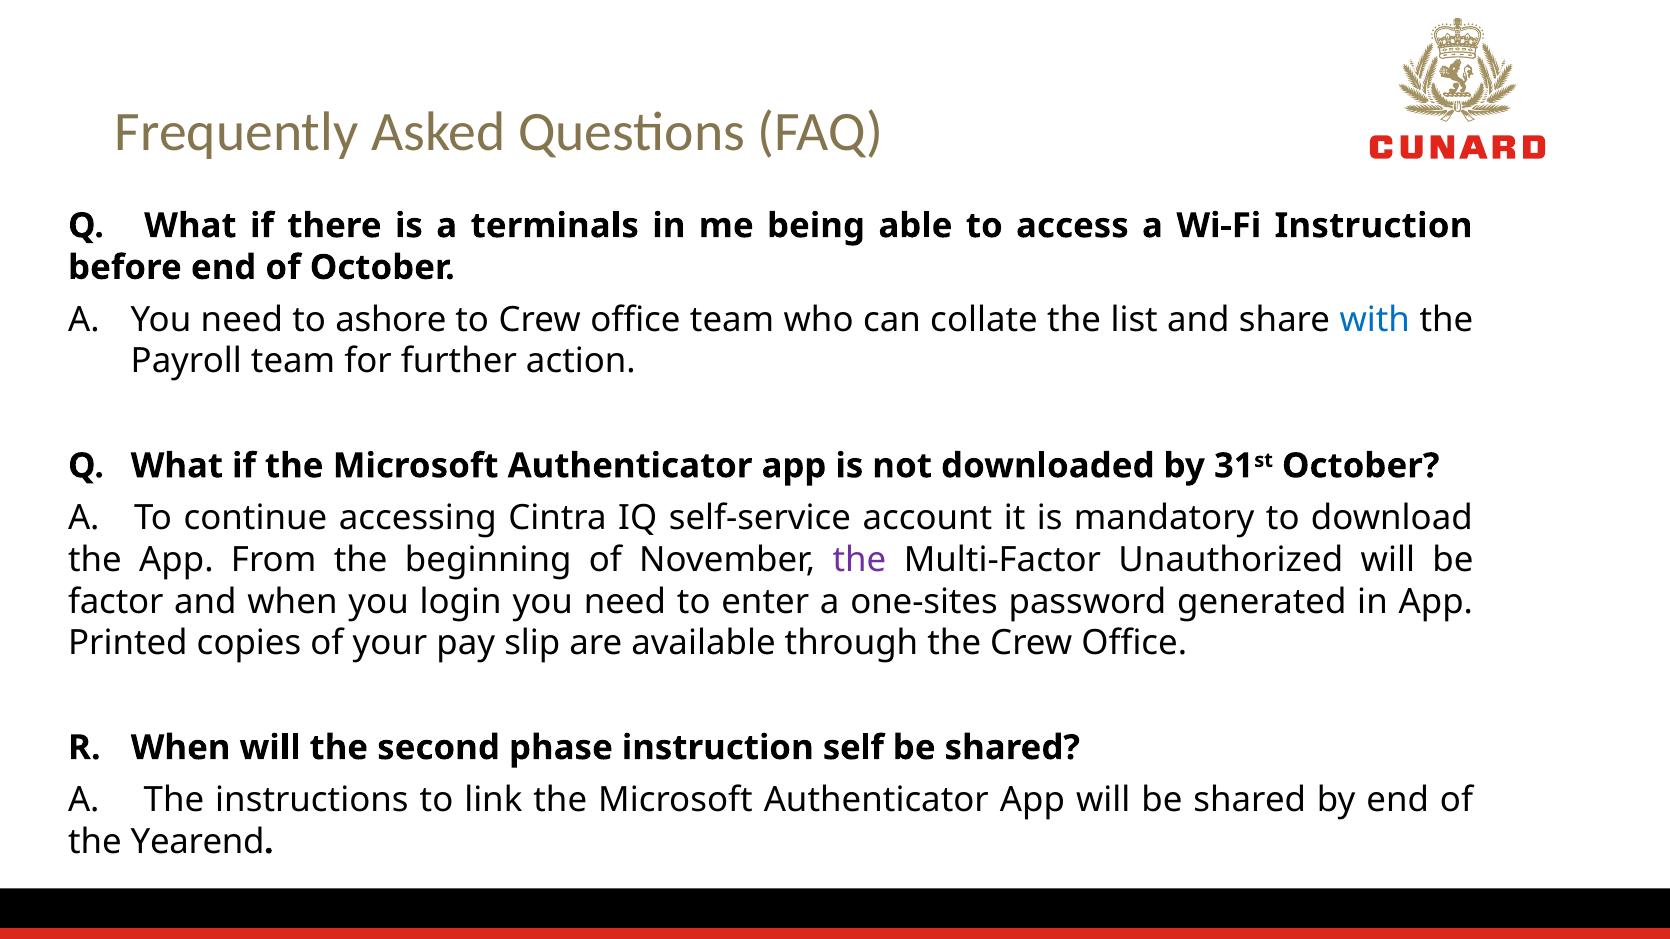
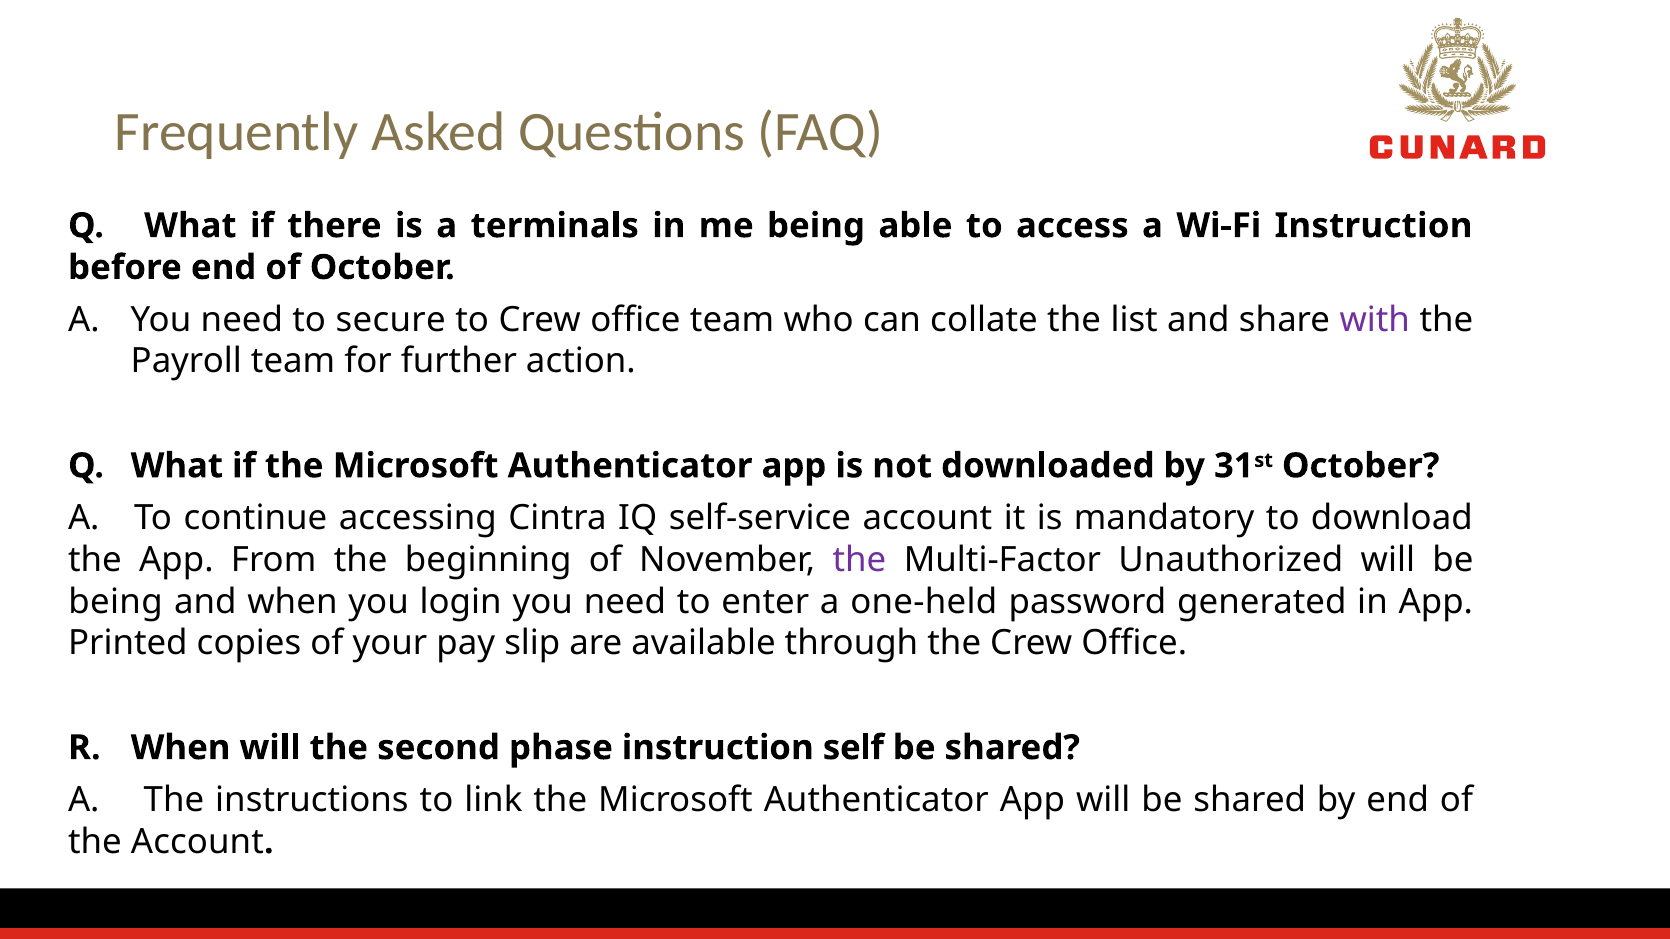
ashore: ashore -> secure
with colour: blue -> purple
factor at (116, 602): factor -> being
one-sites: one-sites -> one-held
the Yearend: Yearend -> Account
